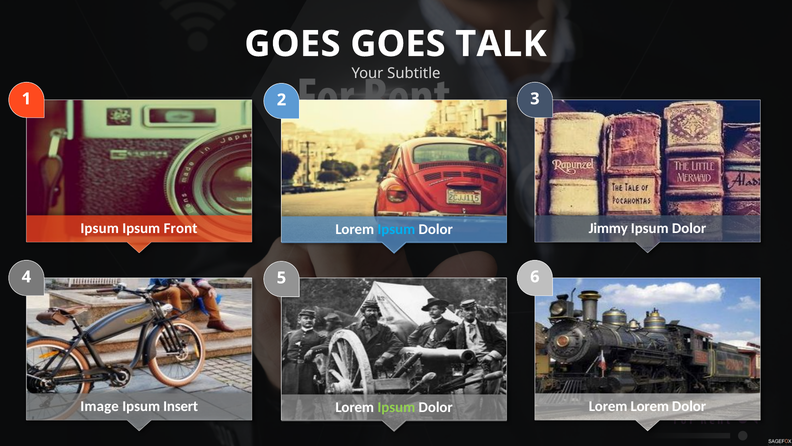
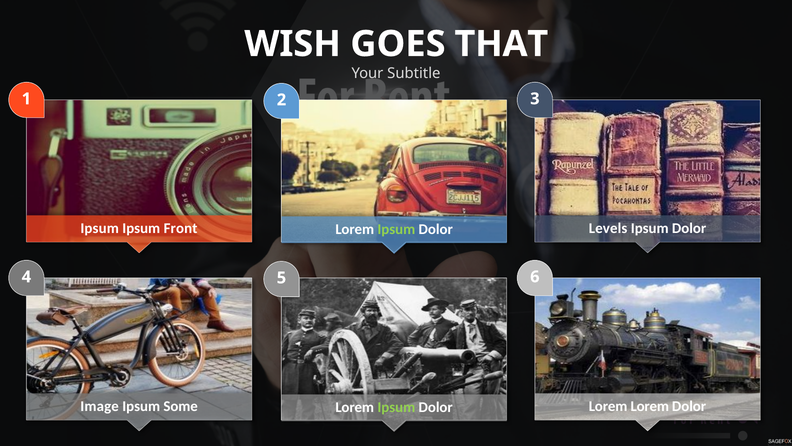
GOES at (292, 44): GOES -> WISH
TALK: TALK -> THAT
Jimmy: Jimmy -> Levels
Ipsum at (396, 229) colour: light blue -> light green
Insert: Insert -> Some
